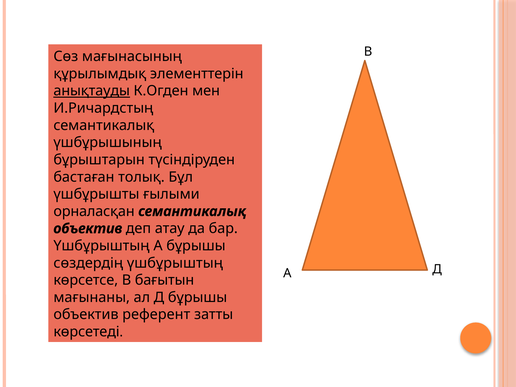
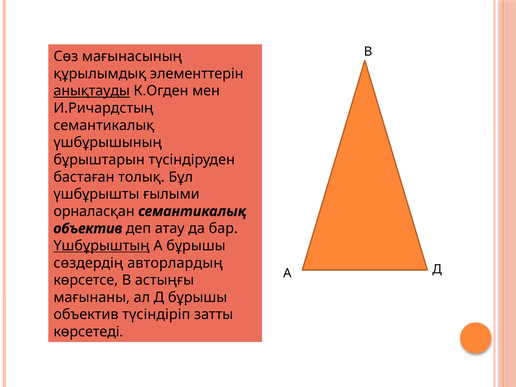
Үшбұрыштың at (102, 246) underline: none -> present
сөздердің үшбұрыштың: үшбұрыштың -> авторлардың
бағытын: бағытын -> астыңғы
референт: референт -> түсіндіріп
